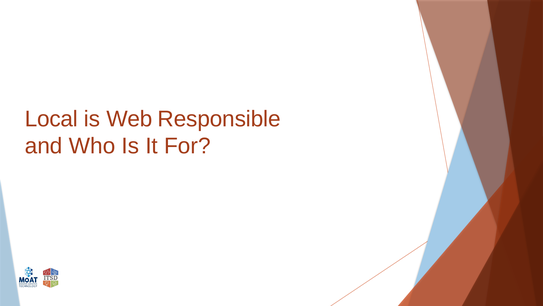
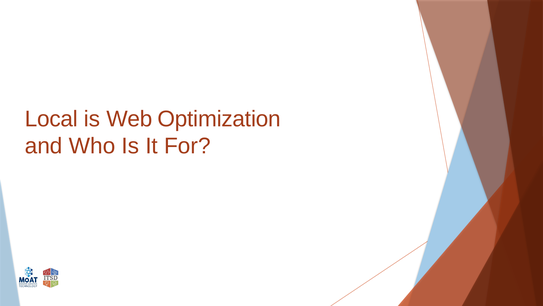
Responsible: Responsible -> Optimization
